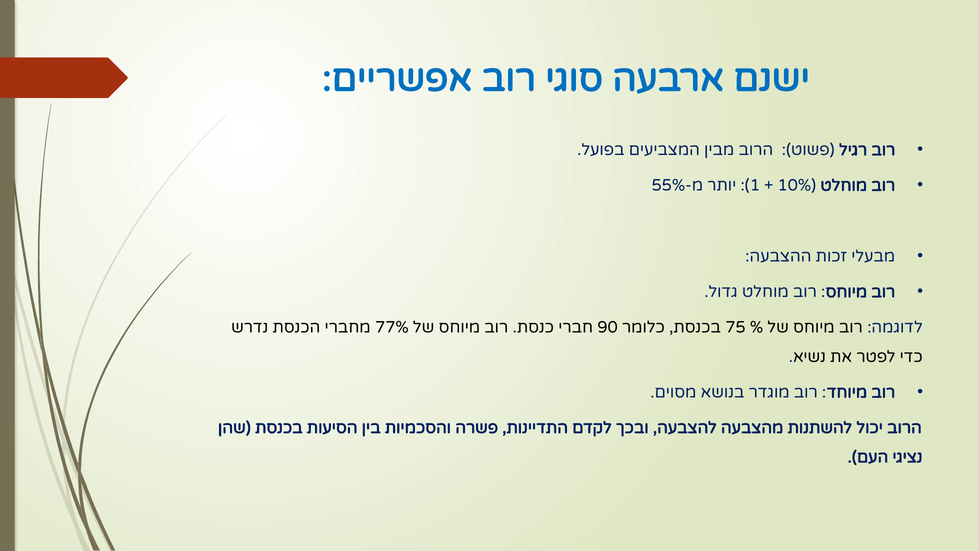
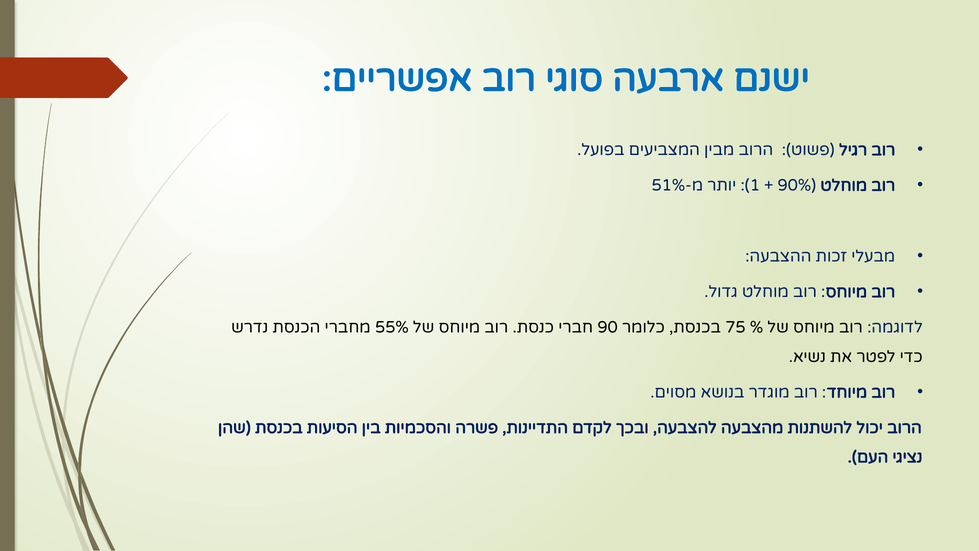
55%: 55% -> 51%
10%: 10% -> 90%
77%: 77% -> 55%
